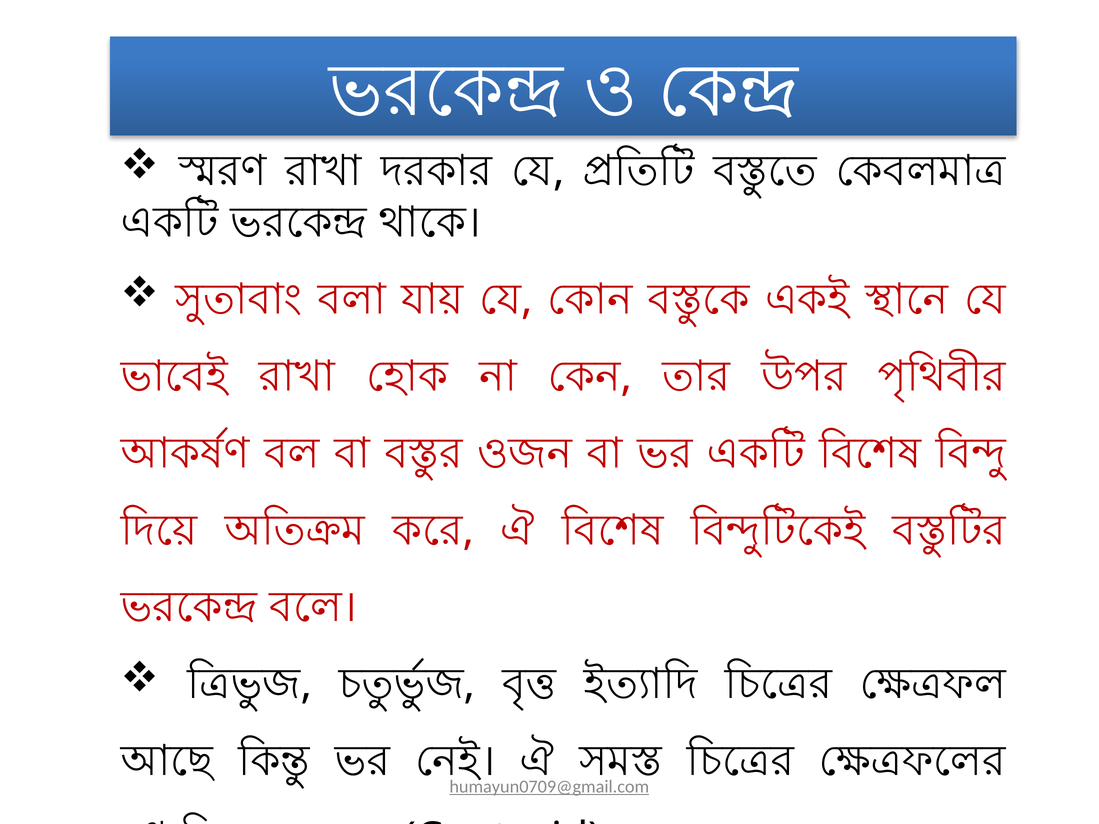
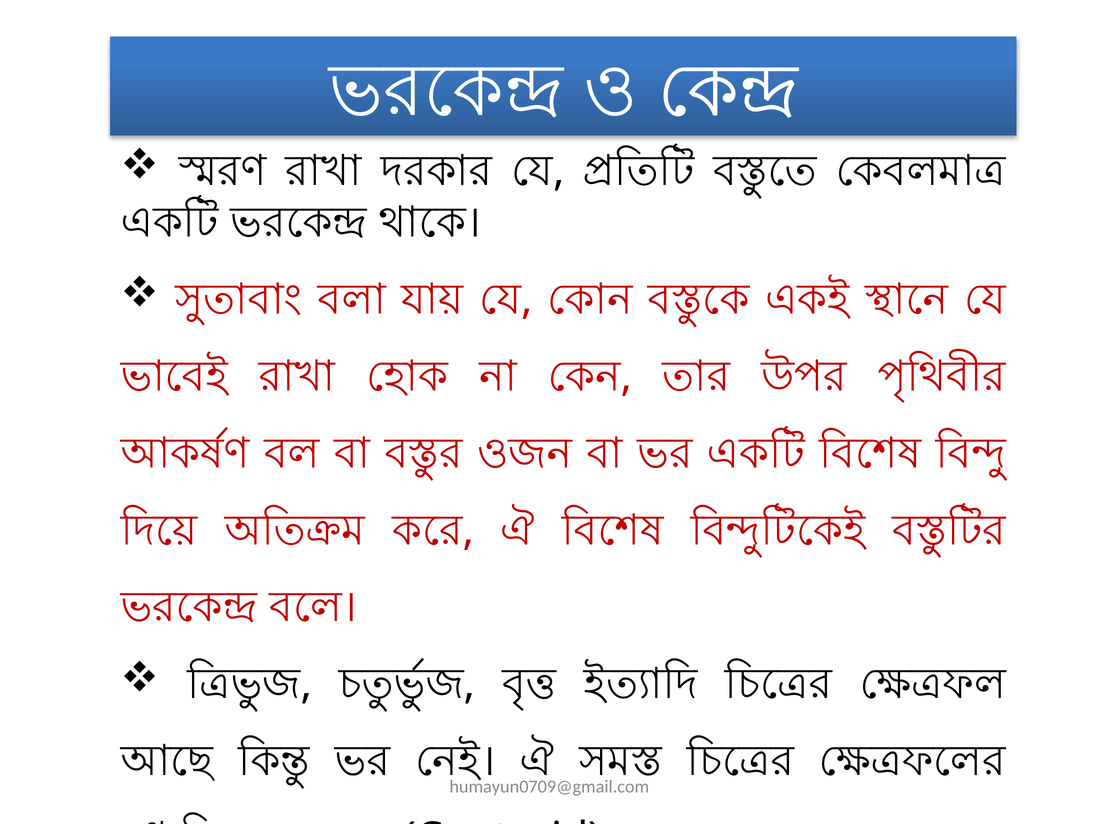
humayun0709@gmail.com underline: present -> none
